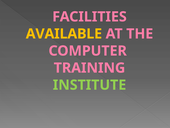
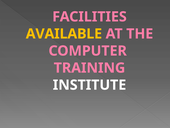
INSTITUTE colour: light green -> white
